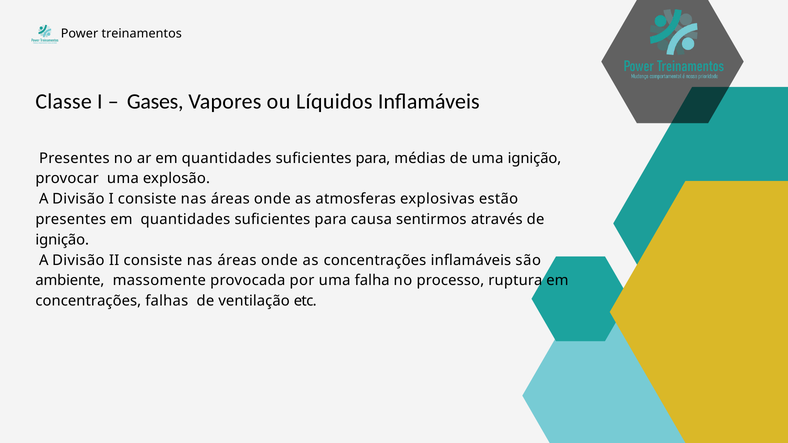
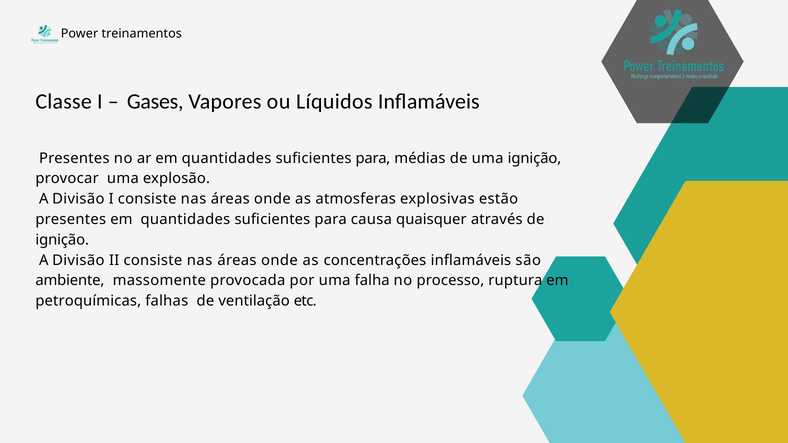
sentirmos: sentirmos -> quaisquer
concentrações at (88, 301): concentrações -> petroquímicas
